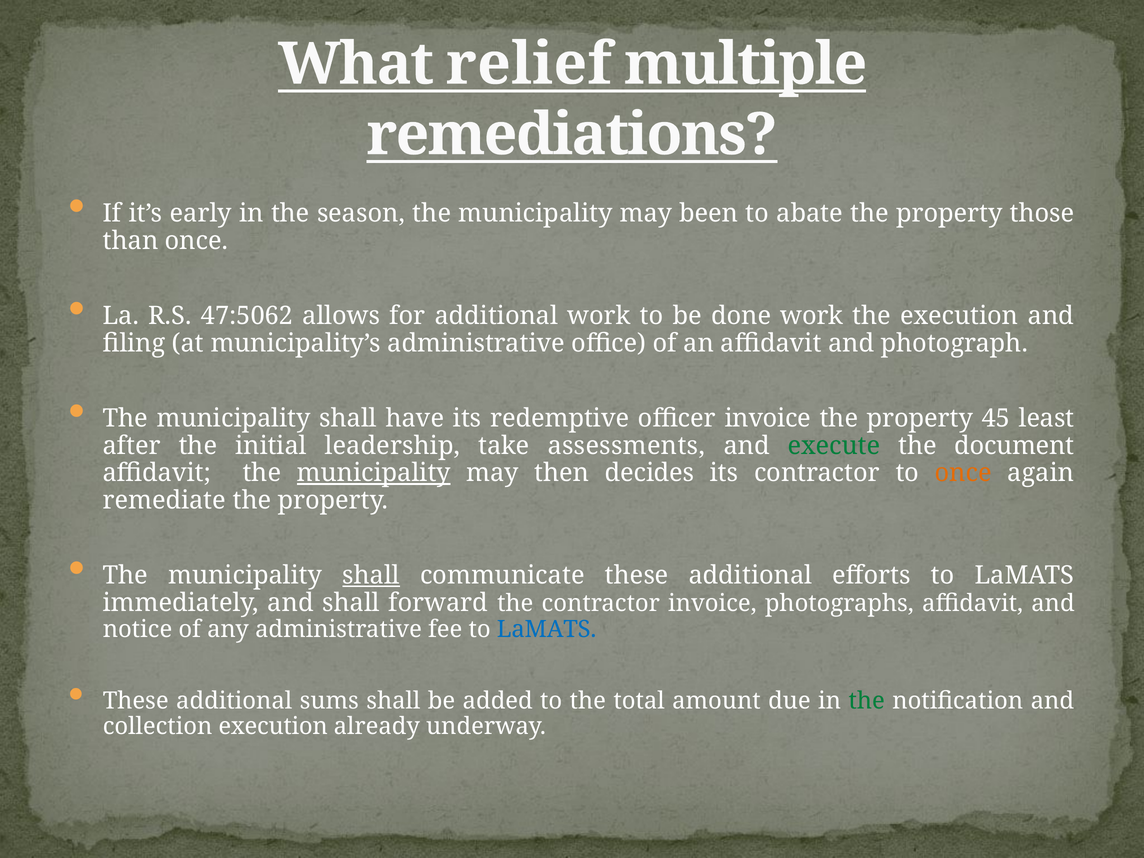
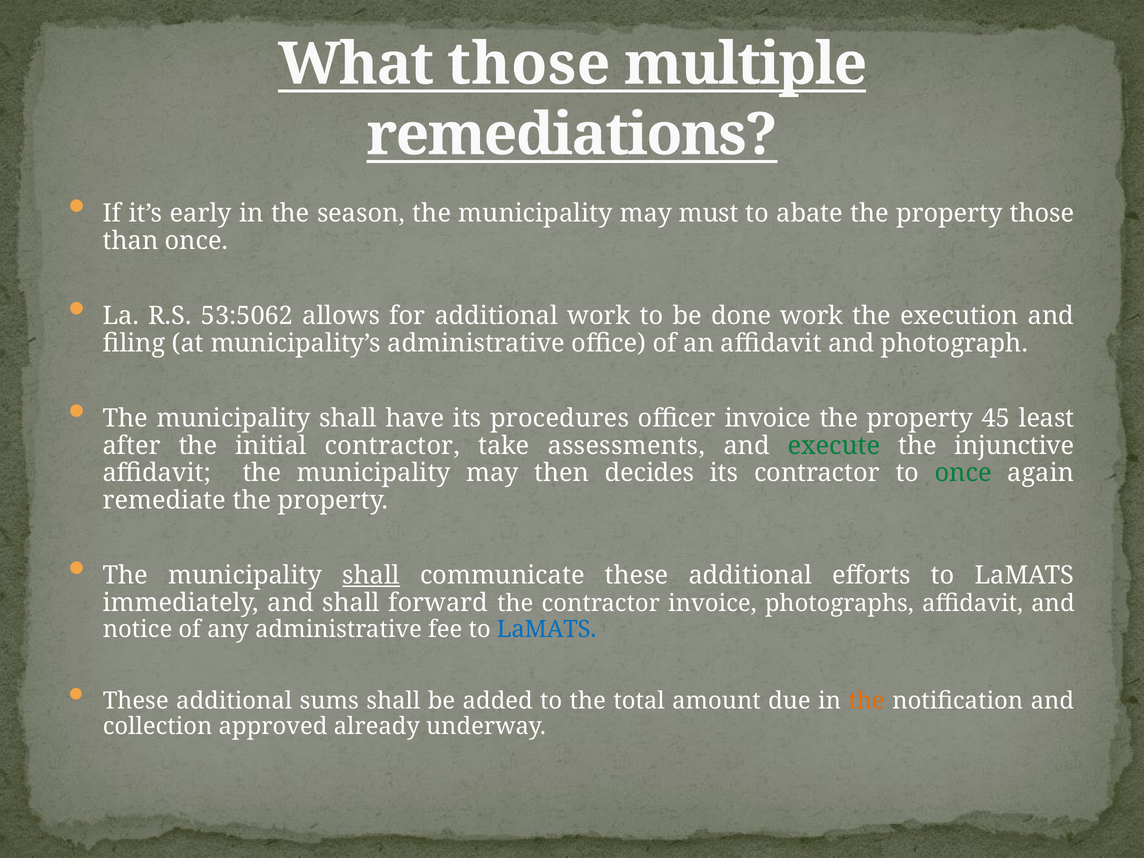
What relief: relief -> those
been: been -> must
47:5062: 47:5062 -> 53:5062
redemptive: redemptive -> procedures
initial leadership: leadership -> contractor
document: document -> injunctive
municipality at (374, 473) underline: present -> none
once at (963, 473) colour: orange -> green
the at (867, 701) colour: green -> orange
collection execution: execution -> approved
